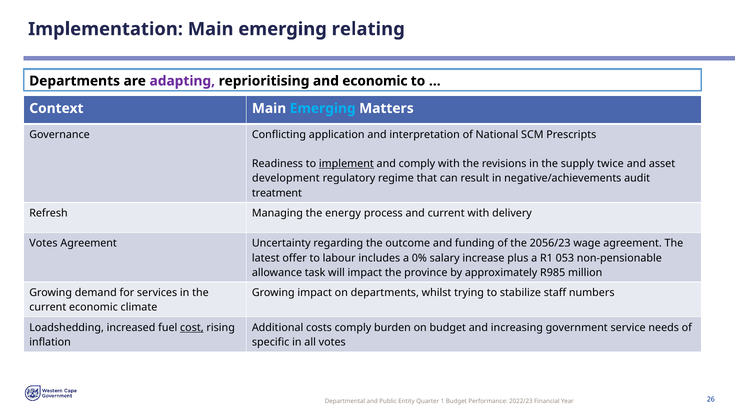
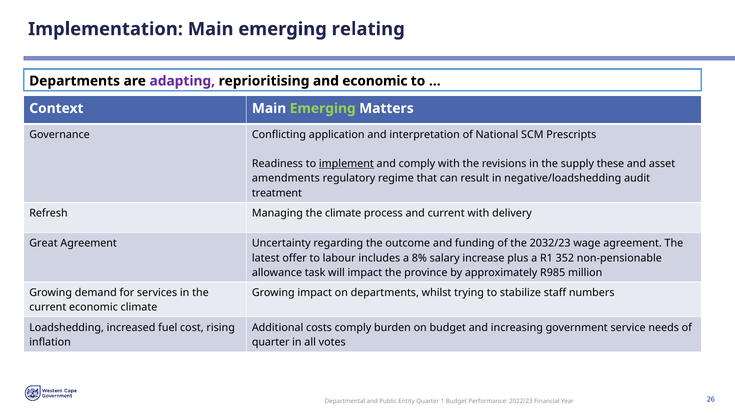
Emerging at (323, 108) colour: light blue -> light green
twice: twice -> these
development: development -> amendments
negative/achievements: negative/achievements -> negative/loadshedding
the energy: energy -> climate
Votes at (43, 243): Votes -> Great
2056/23: 2056/23 -> 2032/23
0%: 0% -> 8%
053: 053 -> 352
cost underline: present -> none
specific at (271, 342): specific -> quarter
